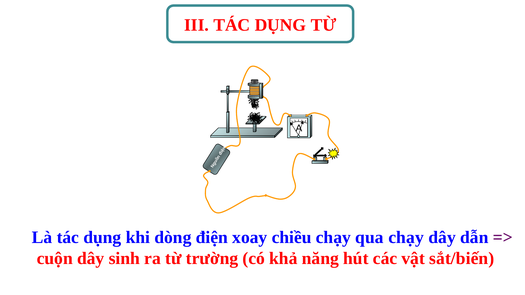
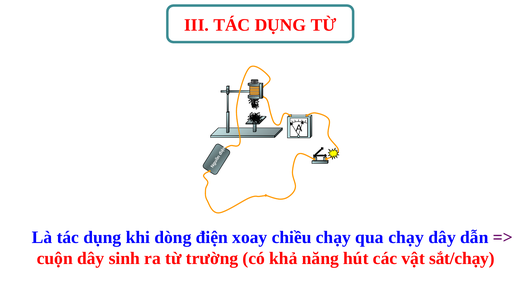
sắt/biến: sắt/biến -> sắt/chạy
